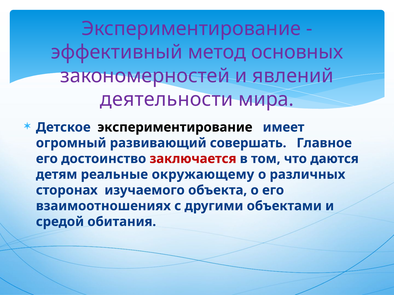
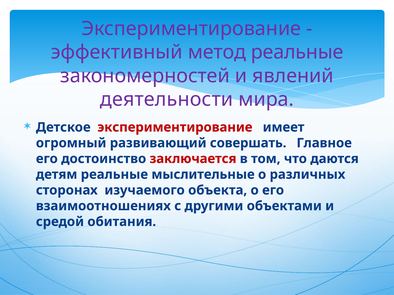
метод основных: основных -> реальные
экспериментирование at (175, 127) colour: black -> red
окружающему: окружающему -> мыслительные
